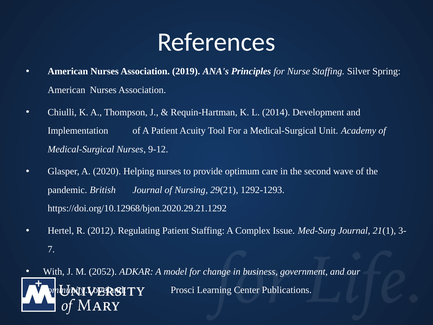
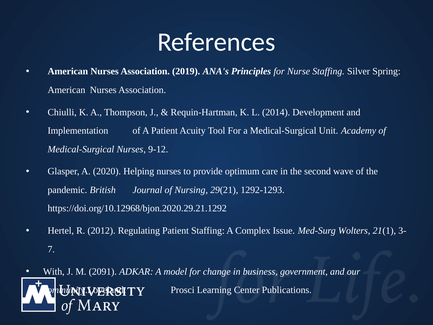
Med-Surg Journal: Journal -> Wolters
2052: 2052 -> 2091
